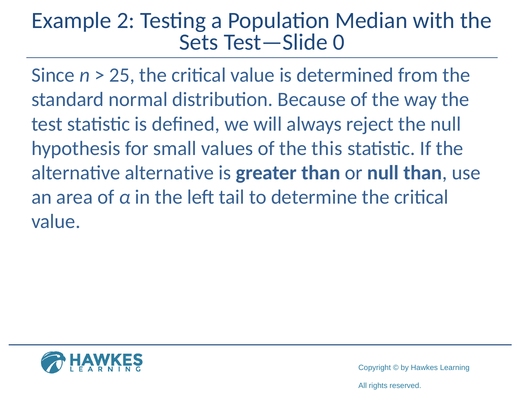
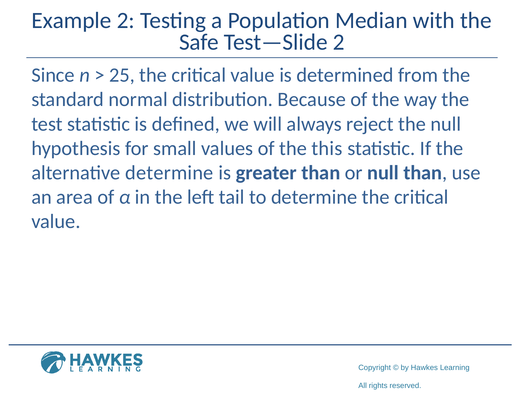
Sets: Sets -> Safe
Test—Slide 0: 0 -> 2
alternative alternative: alternative -> determine
